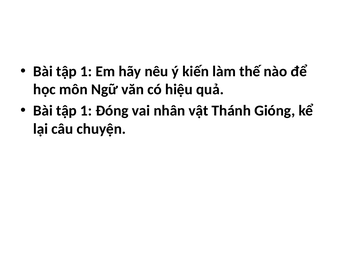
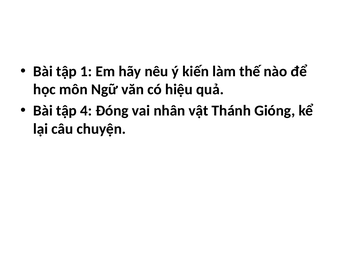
1 at (86, 111): 1 -> 4
